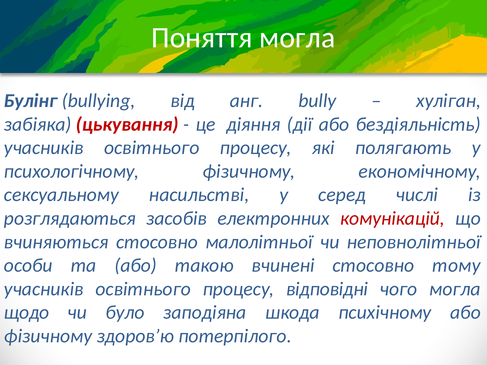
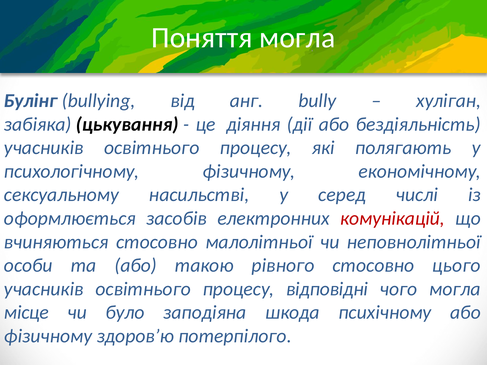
цькування colour: red -> black
розглядаються: розглядаються -> оформлюється
вчинені: вчинені -> рівного
тому: тому -> цього
щодо: щодо -> місце
